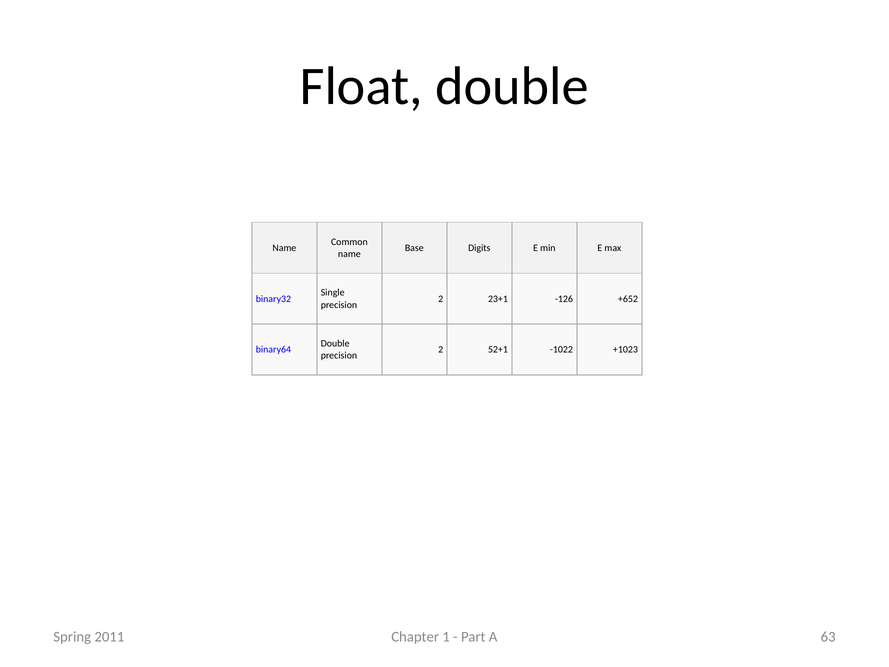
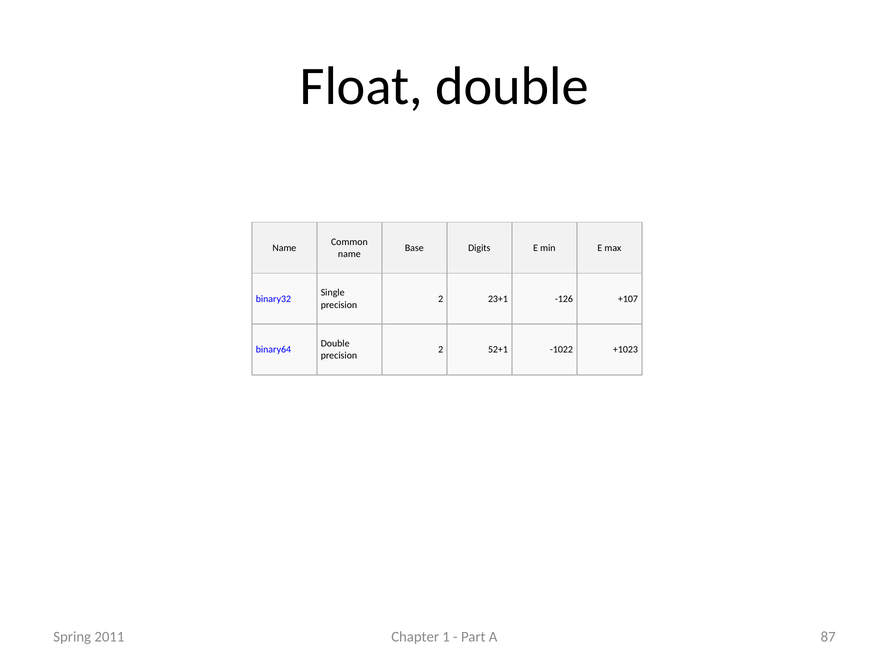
+652: +652 -> +107
63: 63 -> 87
